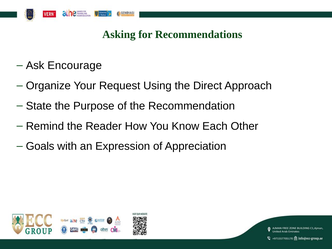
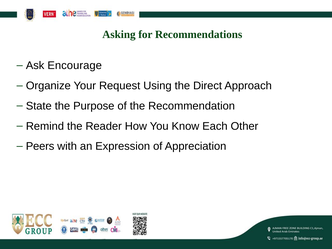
Goals: Goals -> Peers
